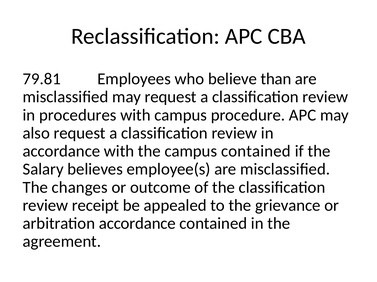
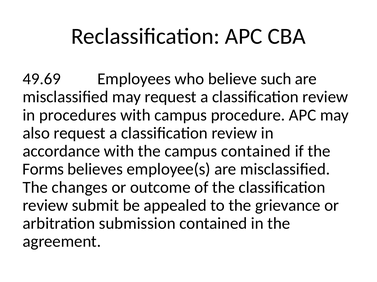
79.81: 79.81 -> 49.69
than: than -> such
Salary: Salary -> Forms
receipt: receipt -> submit
arbitration accordance: accordance -> submission
